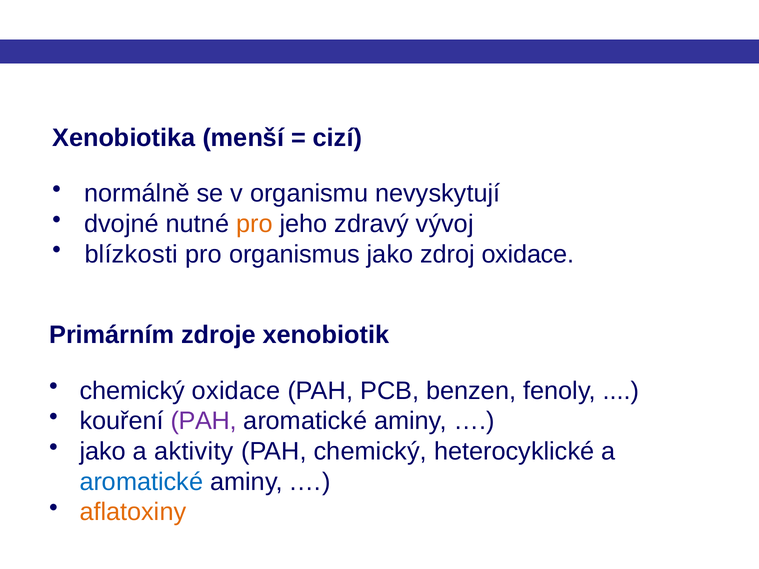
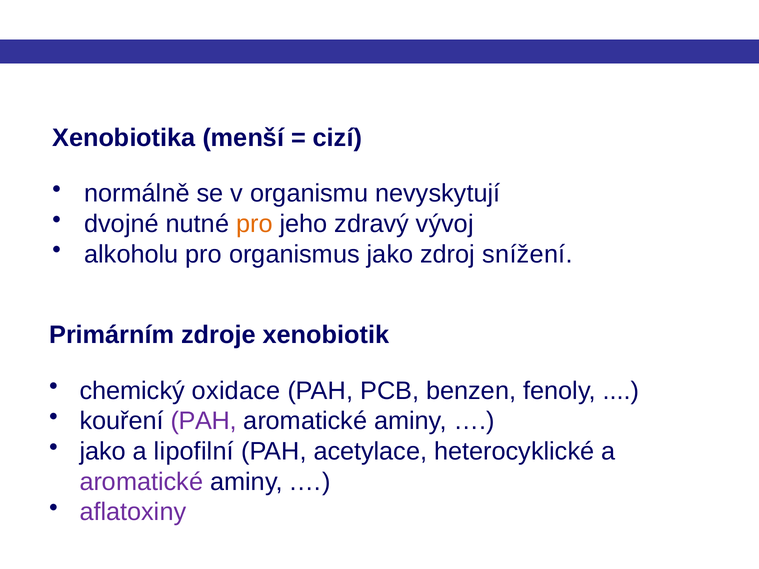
blízkosti: blízkosti -> alkoholu
zdroj oxidace: oxidace -> snížení
aktivity: aktivity -> lipofilní
PAH chemický: chemický -> acetylace
aromatické at (141, 482) colour: blue -> purple
aflatoxiny colour: orange -> purple
